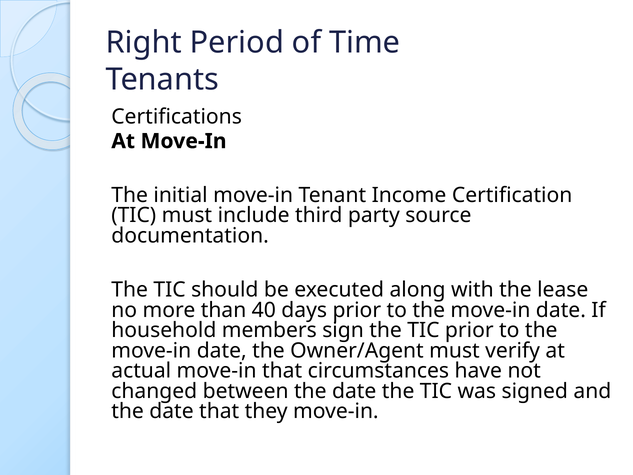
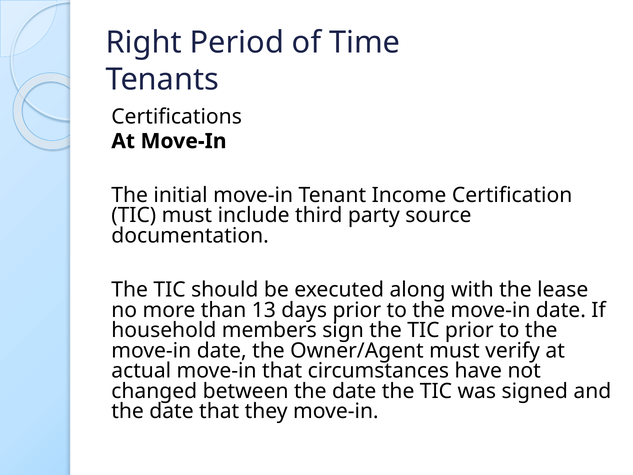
40: 40 -> 13
